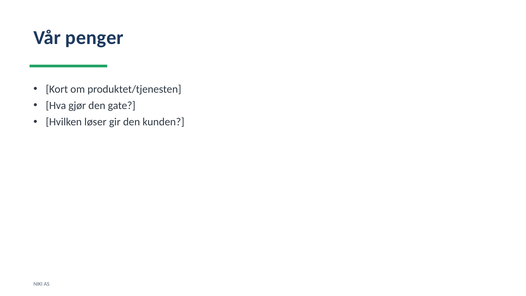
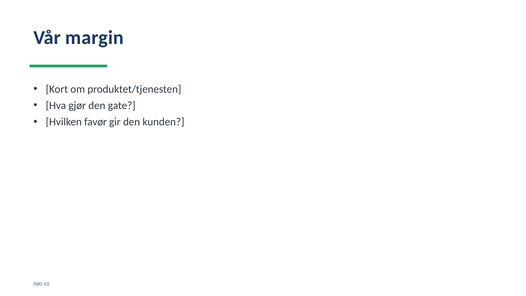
penger: penger -> margin
løser: løser -> favør
